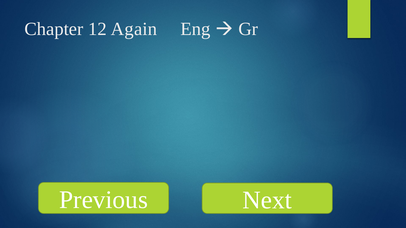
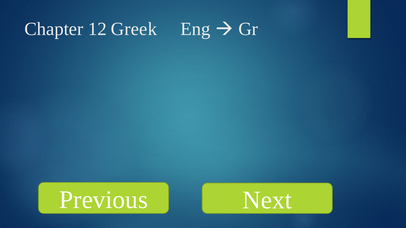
Again: Again -> Greek
